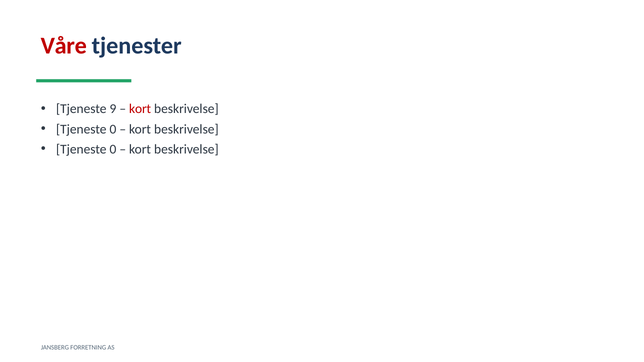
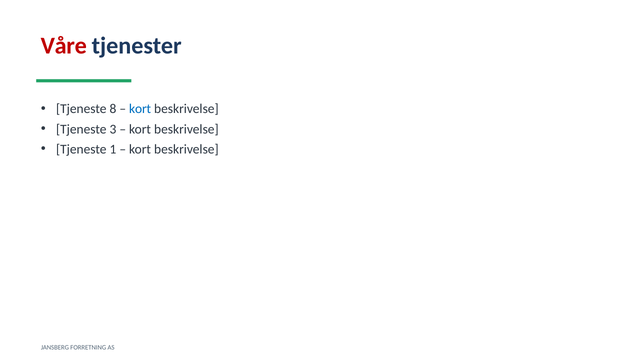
9: 9 -> 8
kort at (140, 109) colour: red -> blue
0 at (113, 129): 0 -> 3
0 at (113, 149): 0 -> 1
